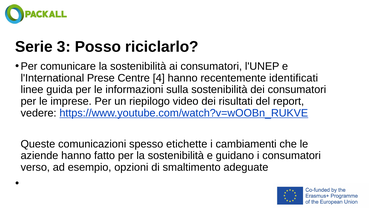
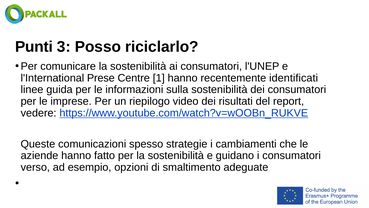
Serie: Serie -> Punti
4: 4 -> 1
etichette: etichette -> strategie
